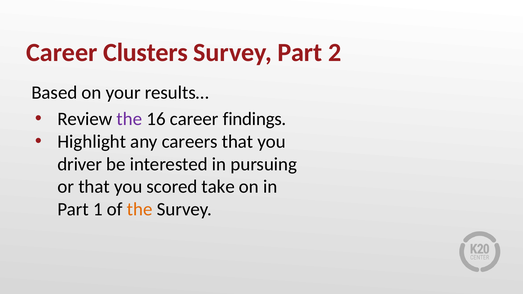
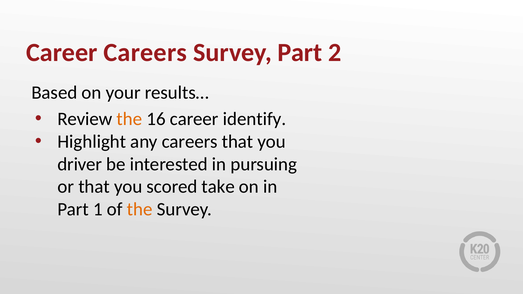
Career Clusters: Clusters -> Careers
the at (129, 119) colour: purple -> orange
findings: findings -> identify
